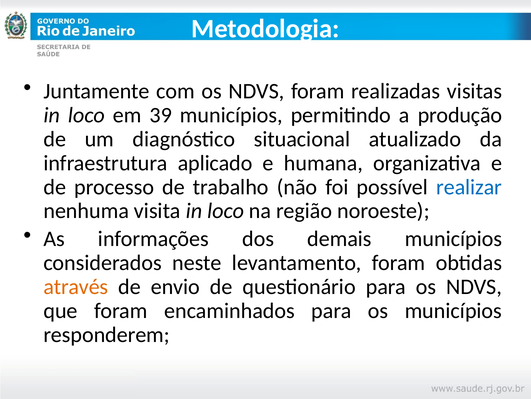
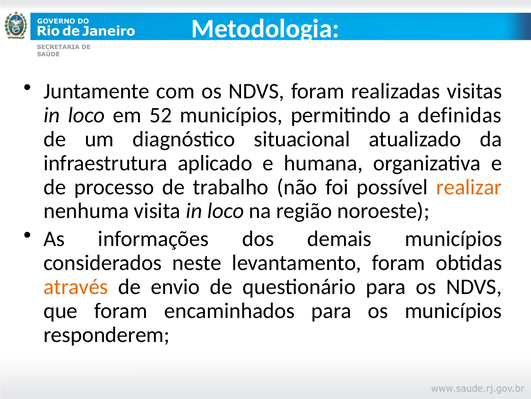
39: 39 -> 52
produção: produção -> definidas
realizar colour: blue -> orange
